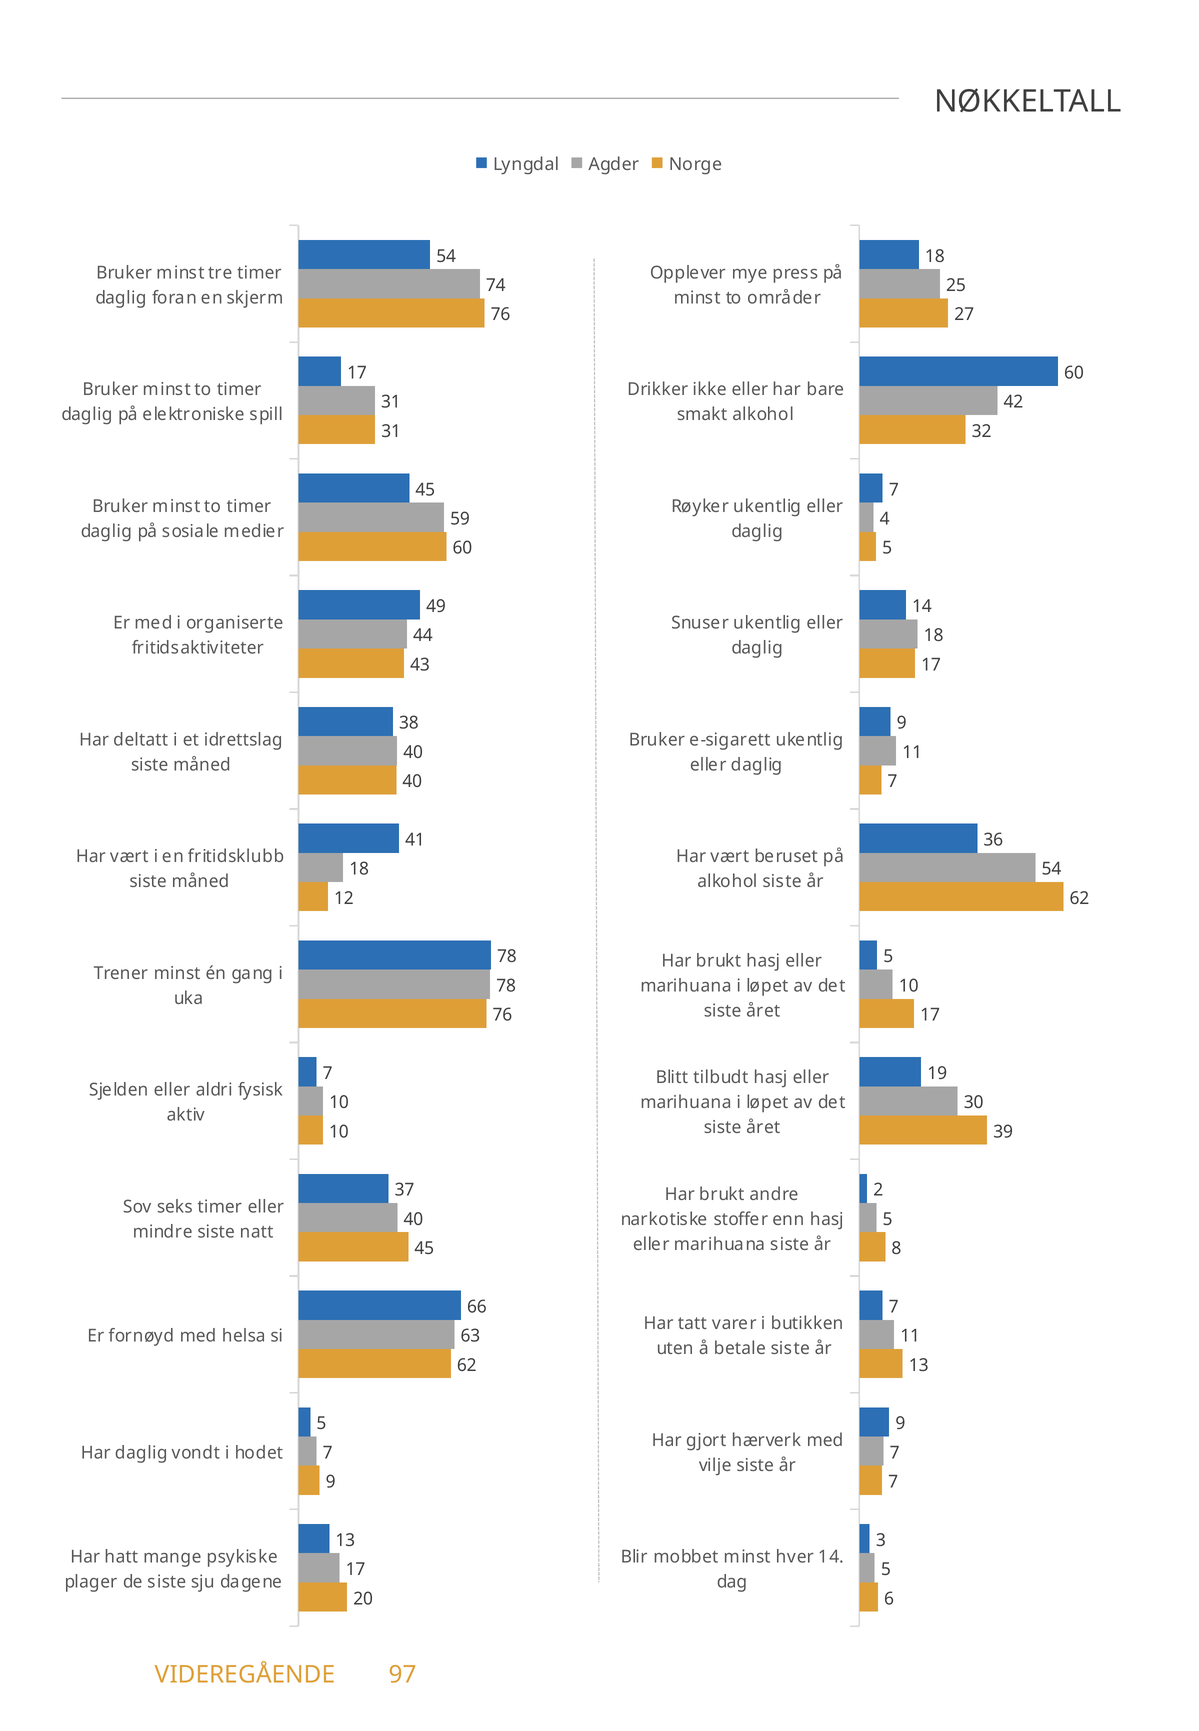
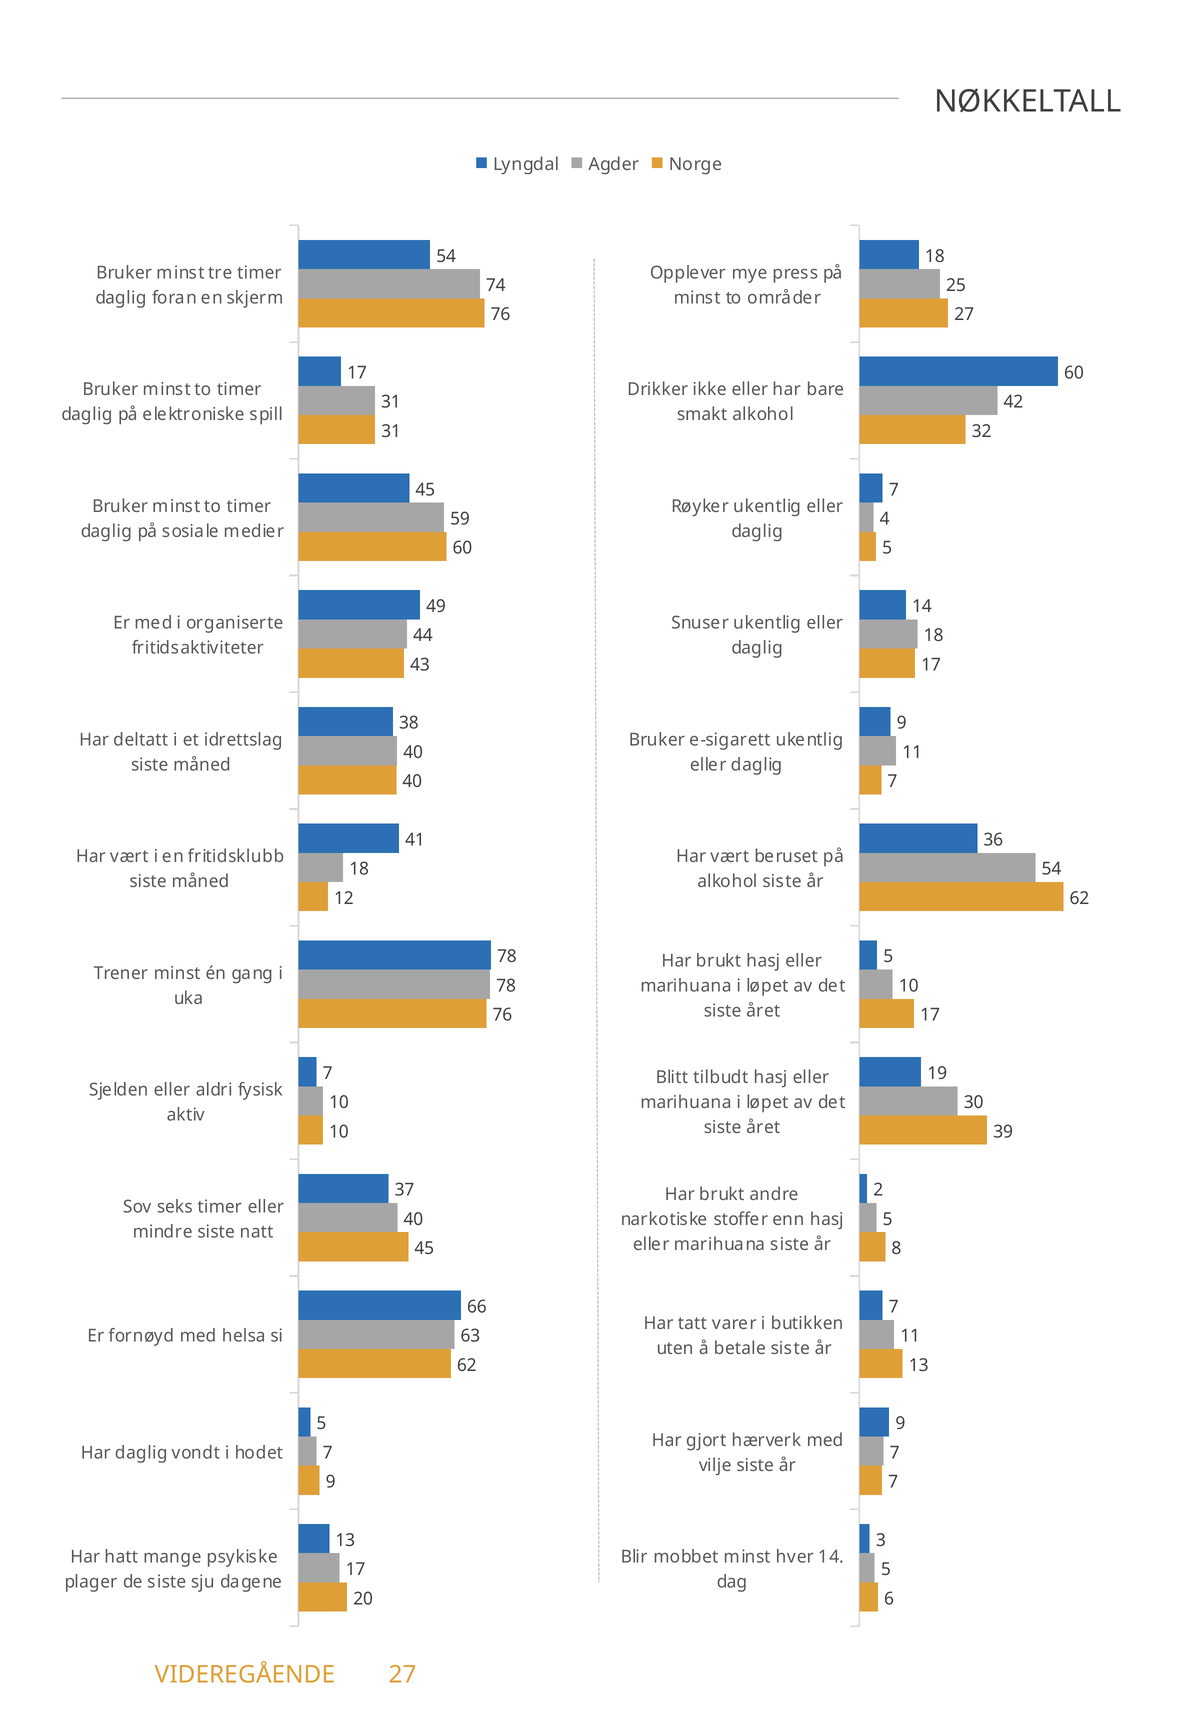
VIDEREGÅENDE 97: 97 -> 27
